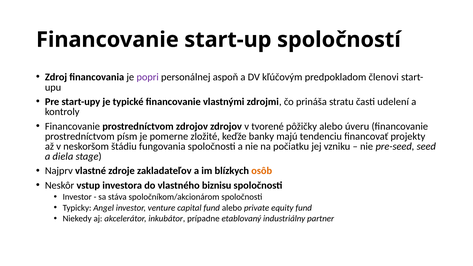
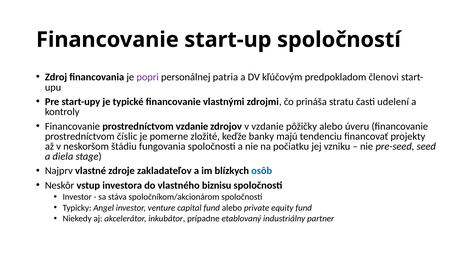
aspoň: aspoň -> patria
prostredníctvom zdrojov: zdrojov -> vzdanie
v tvorené: tvorené -> vzdanie
písm: písm -> číslic
osôb colour: orange -> blue
